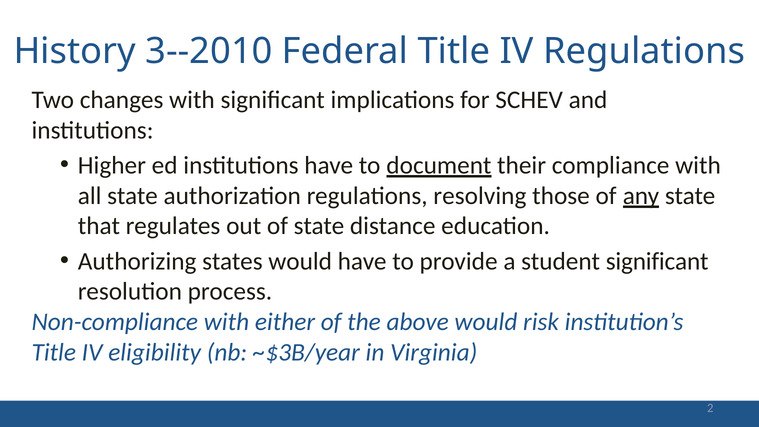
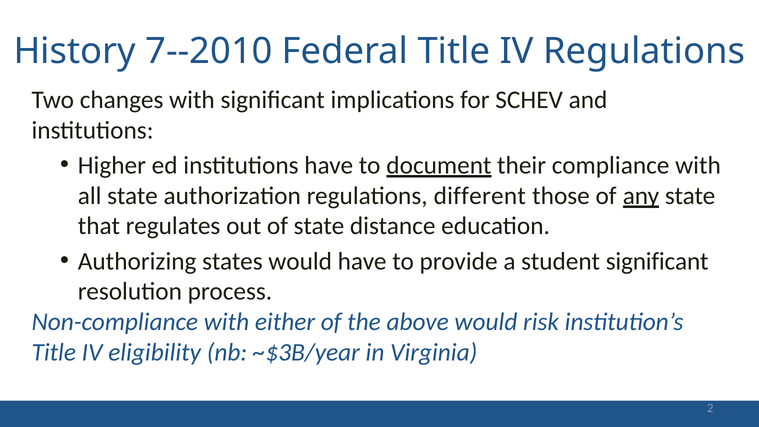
3--2010: 3--2010 -> 7--2010
resolving: resolving -> different
